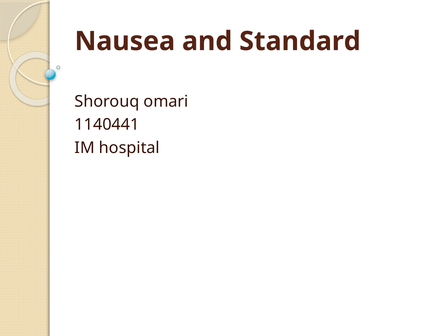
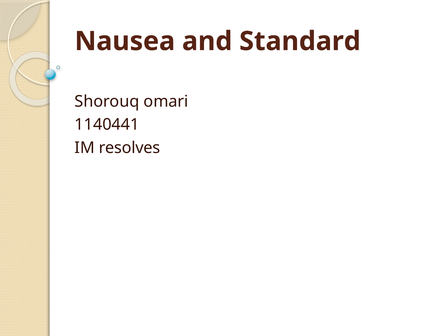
hospital: hospital -> resolves
